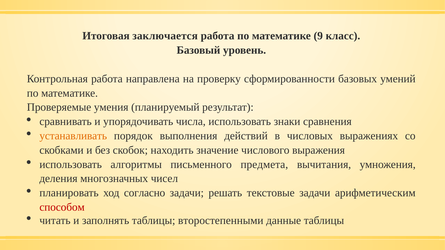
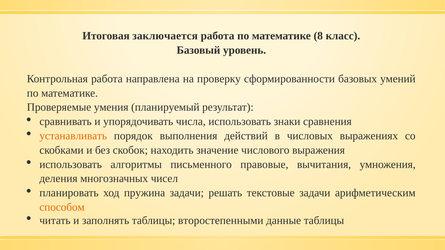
9: 9 -> 8
предмета: предмета -> правовые
согласно: согласно -> пружина
способом colour: red -> orange
